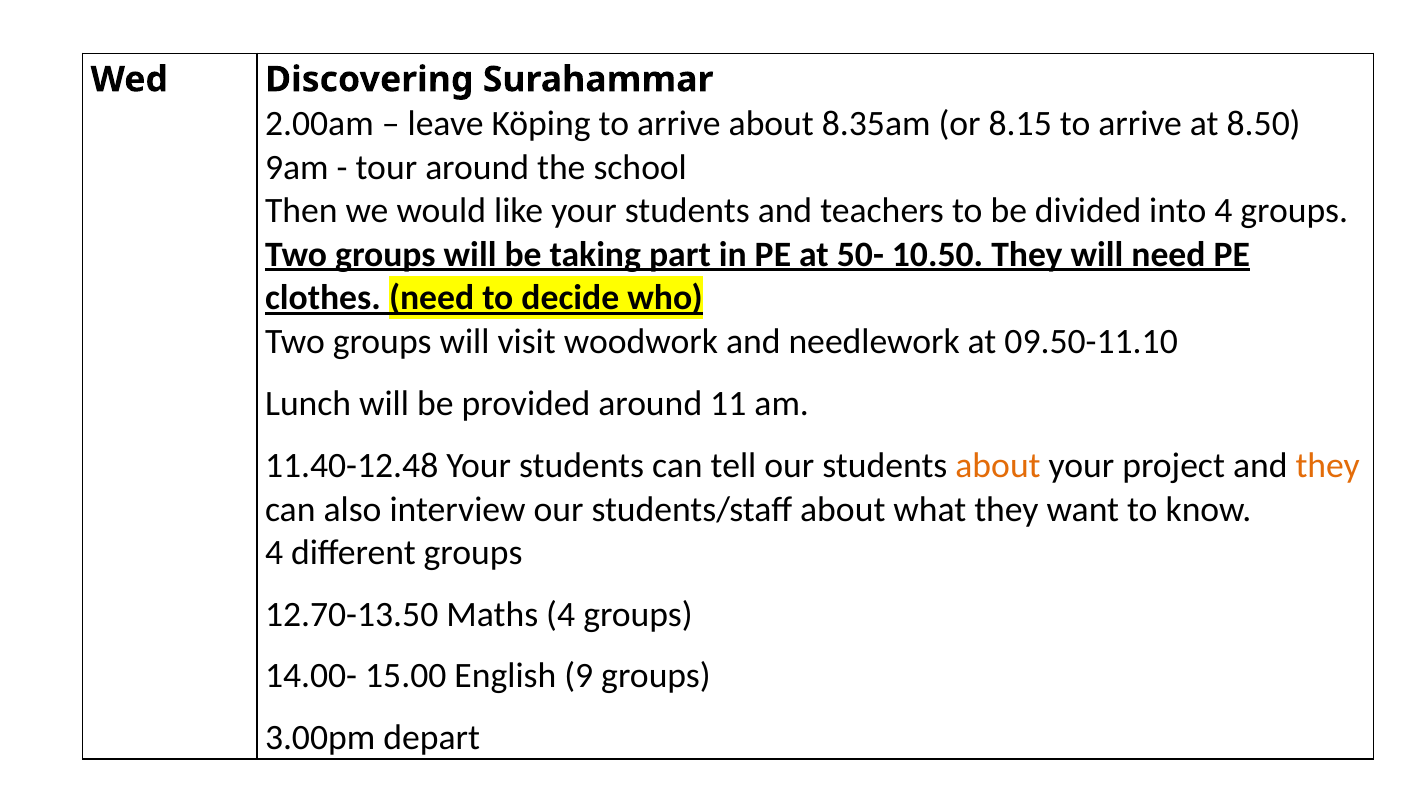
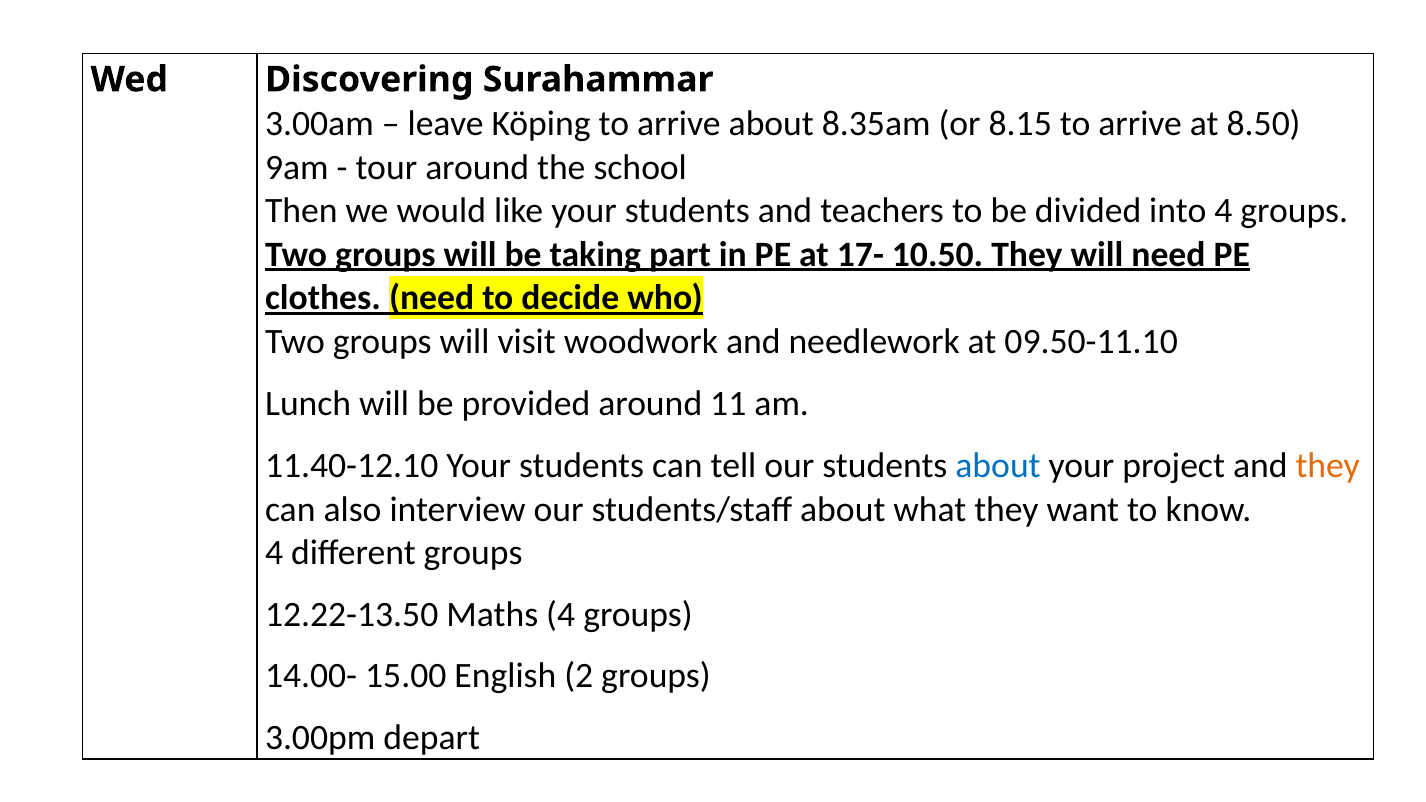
2.00am: 2.00am -> 3.00am
50-: 50- -> 17-
11.40-12.48: 11.40-12.48 -> 11.40-12.10
about at (998, 466) colour: orange -> blue
12.70-13.50: 12.70-13.50 -> 12.22-13.50
9: 9 -> 2
